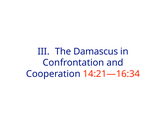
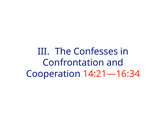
Damascus: Damascus -> Confesses
